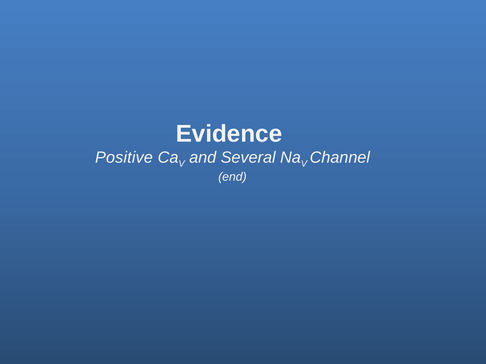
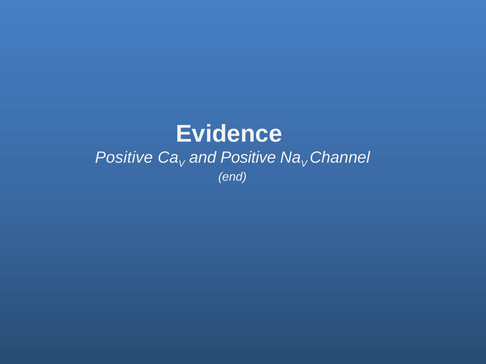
and Several: Several -> Positive
